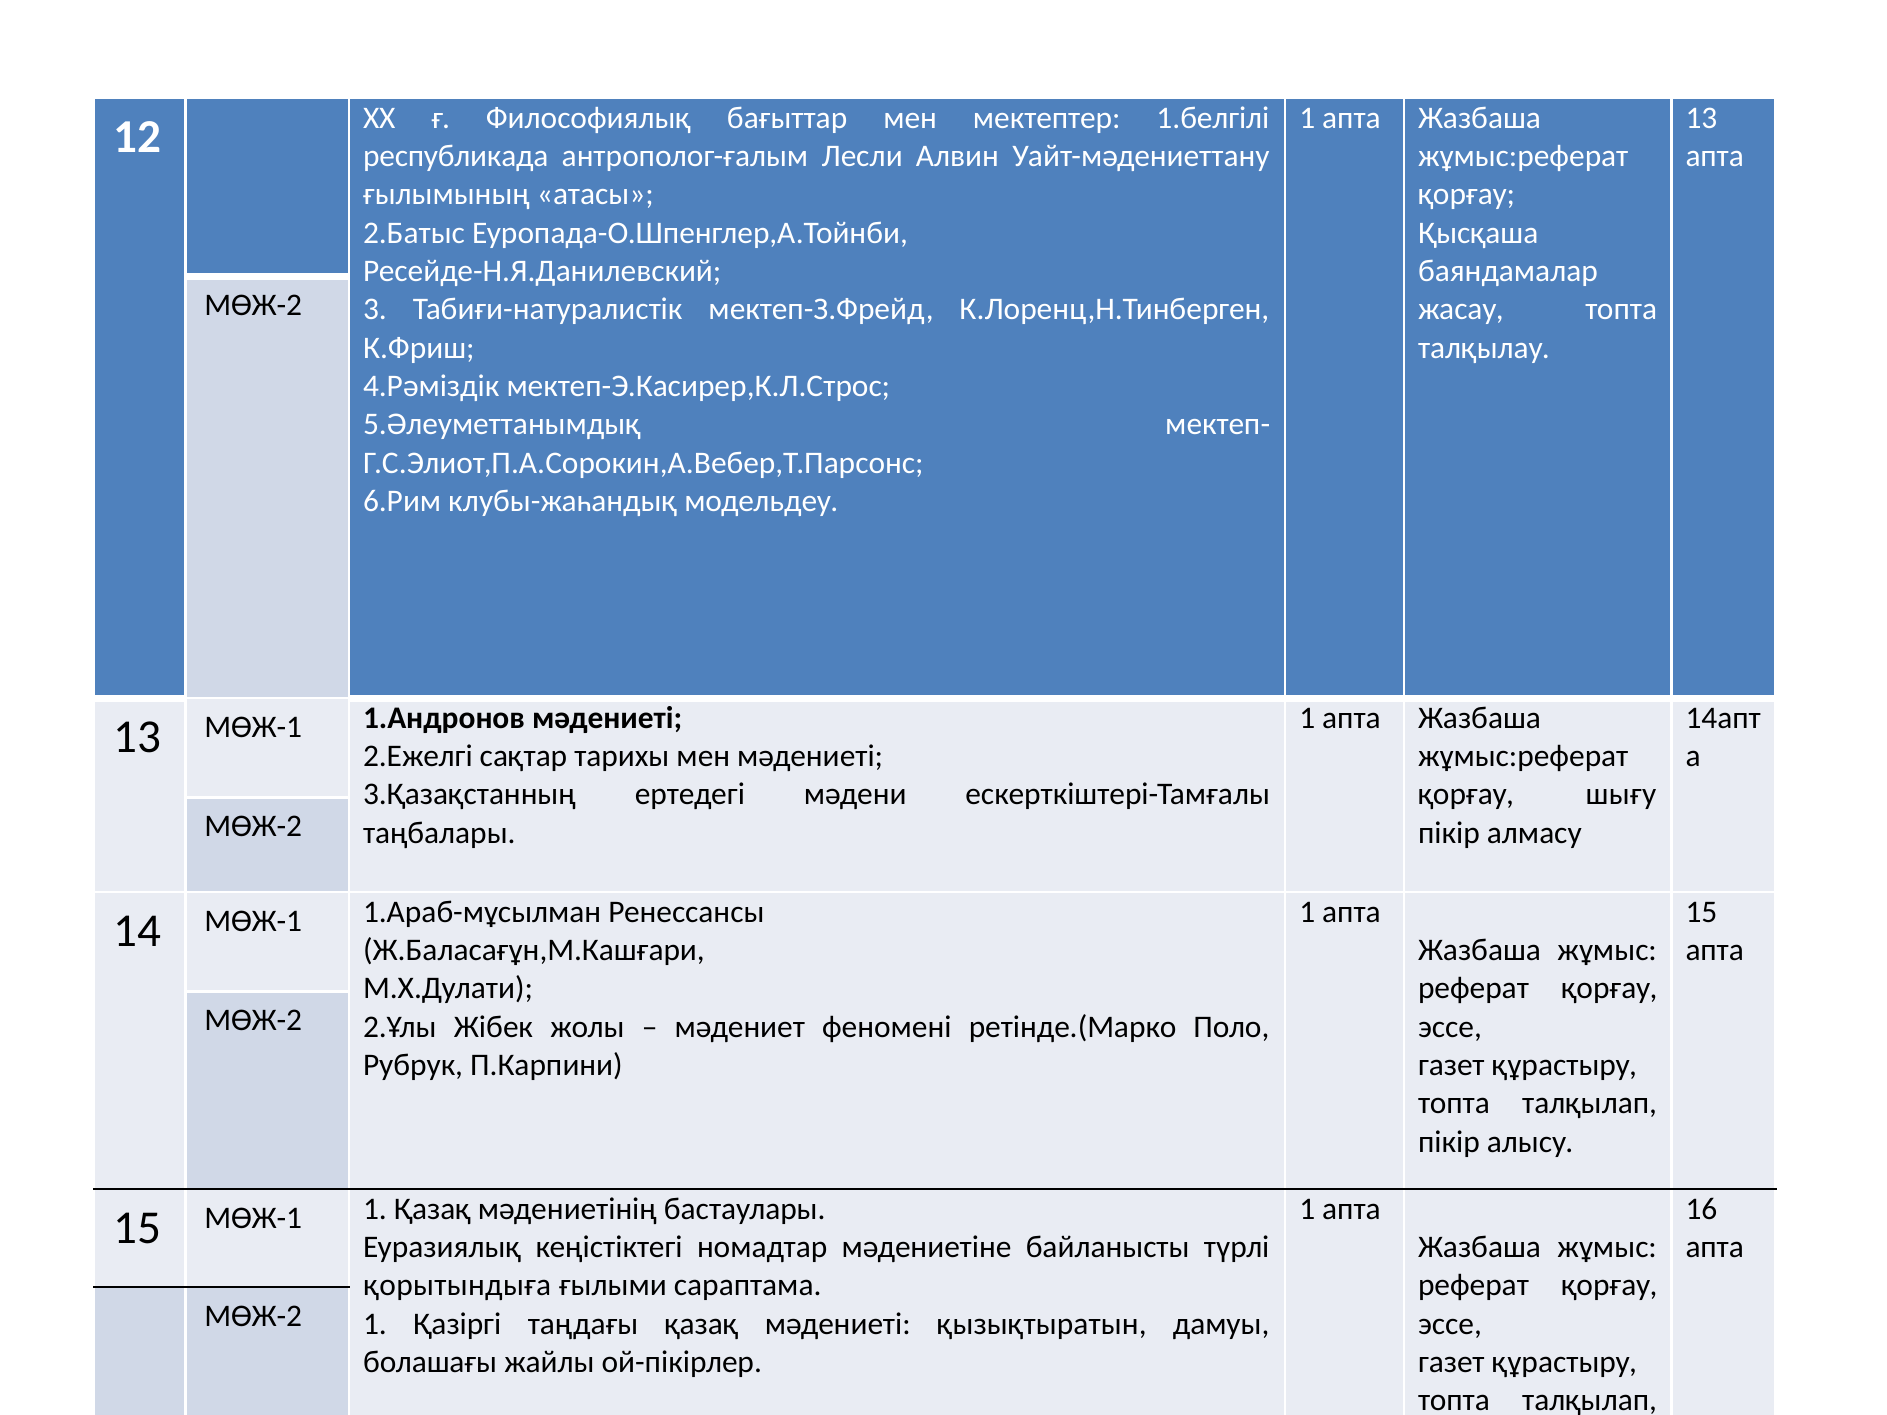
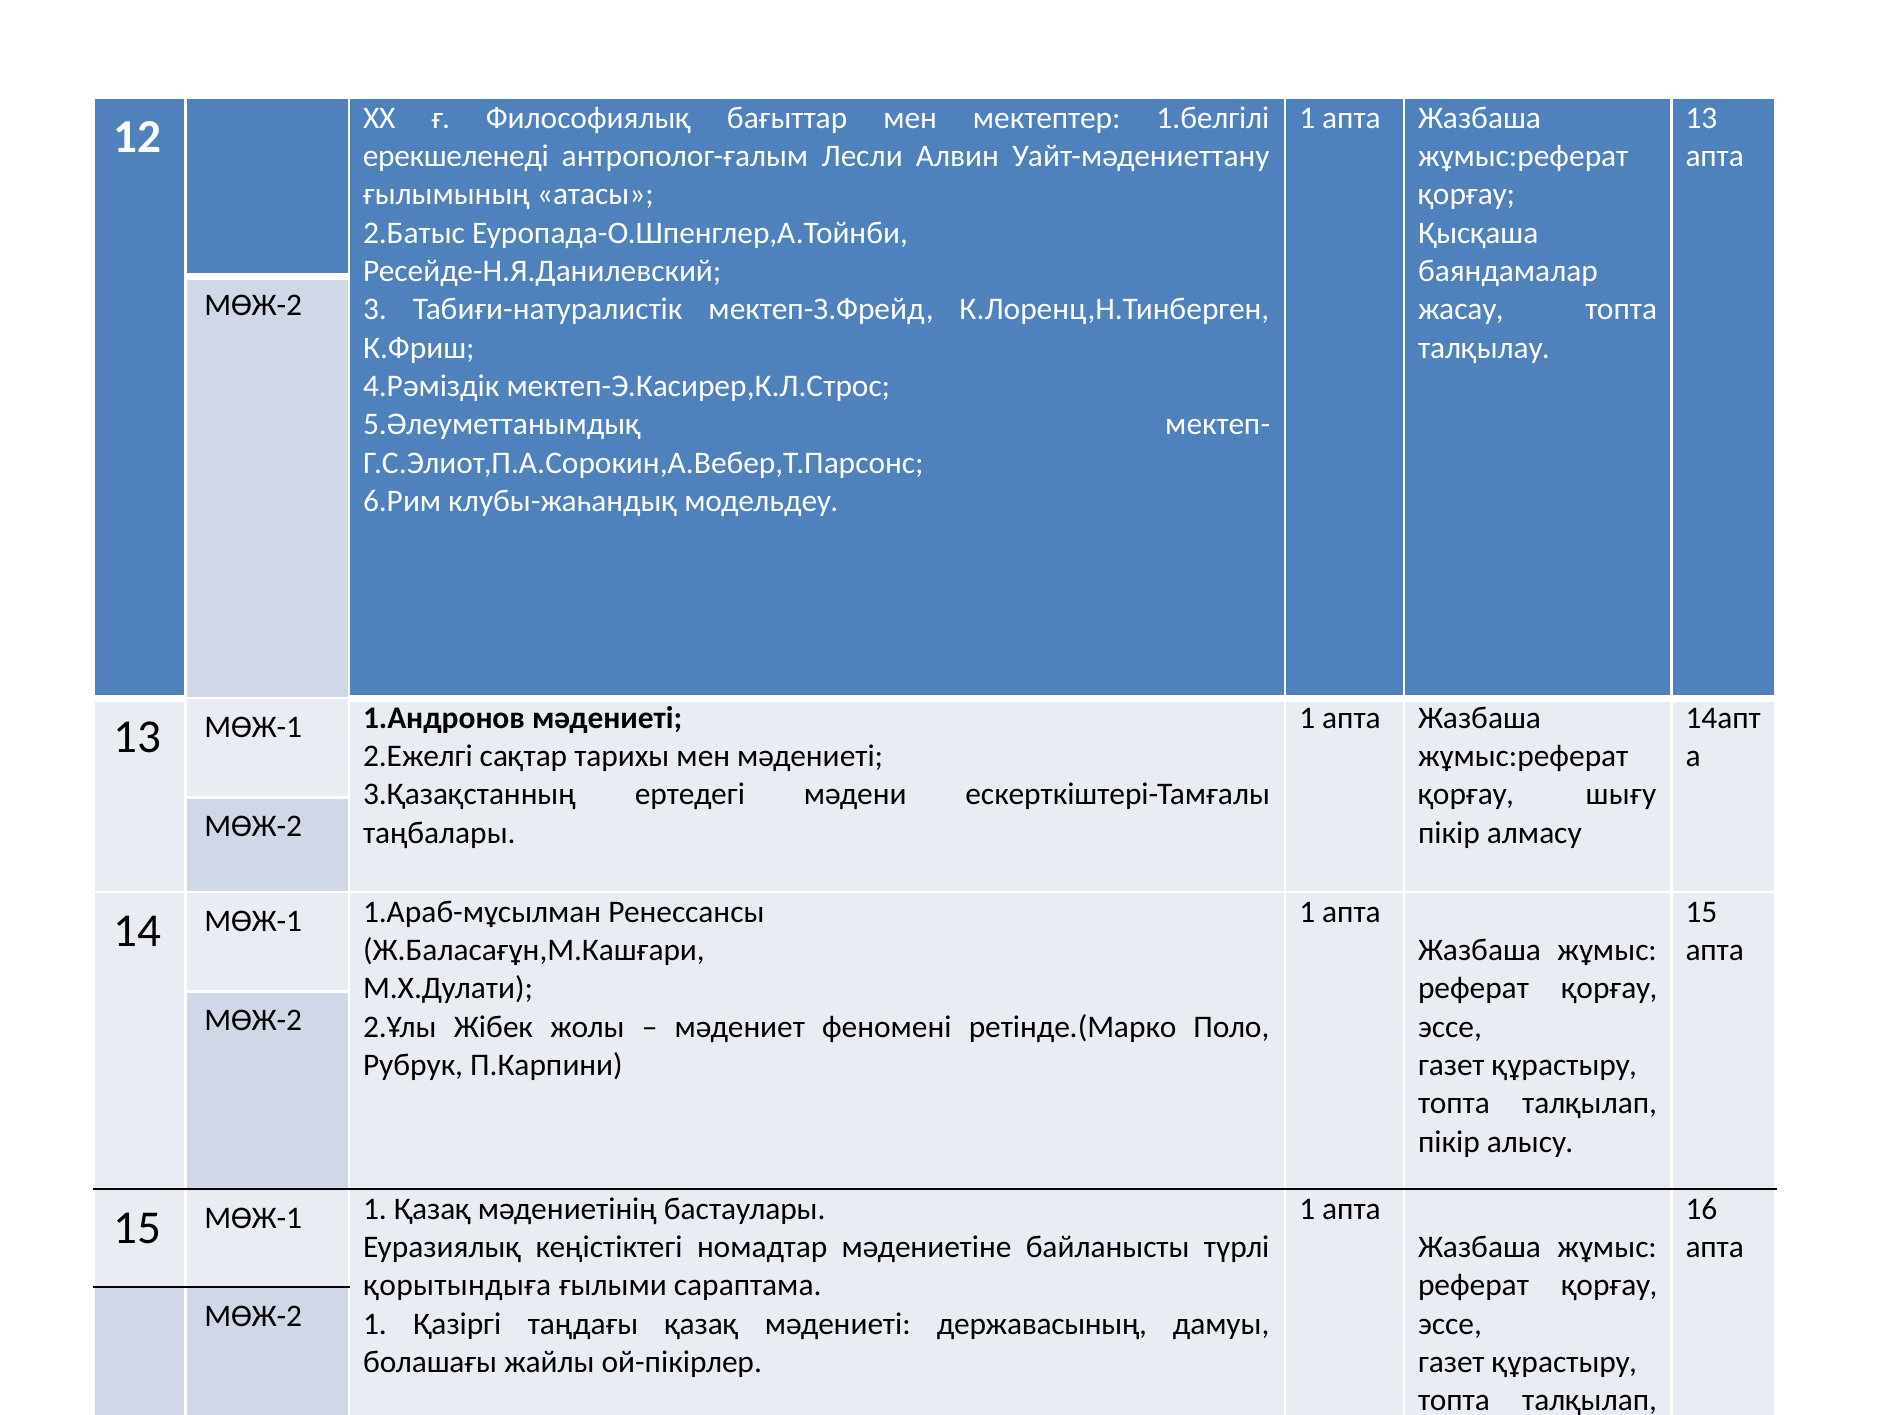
республикада: республикада -> ерекшеленеді
қызықтыратын: қызықтыратын -> державасының
